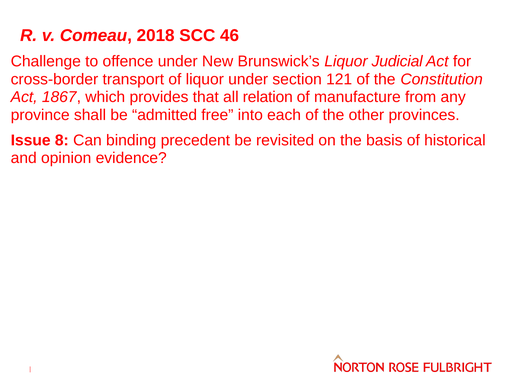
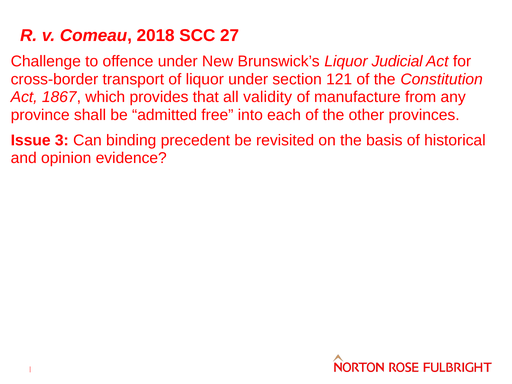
46: 46 -> 27
relation: relation -> validity
8: 8 -> 3
